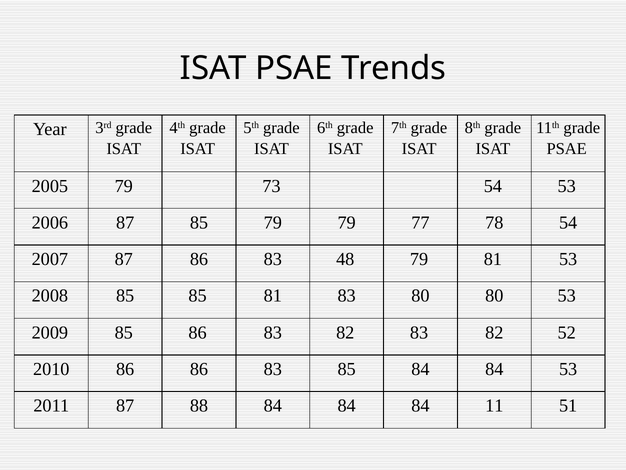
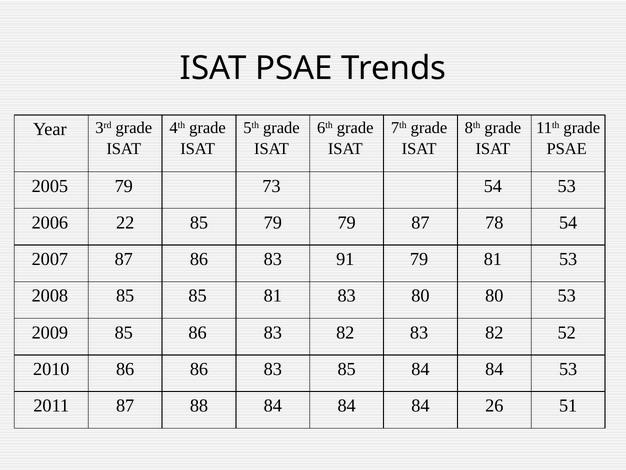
2006 87: 87 -> 22
79 77: 77 -> 87
48: 48 -> 91
11: 11 -> 26
